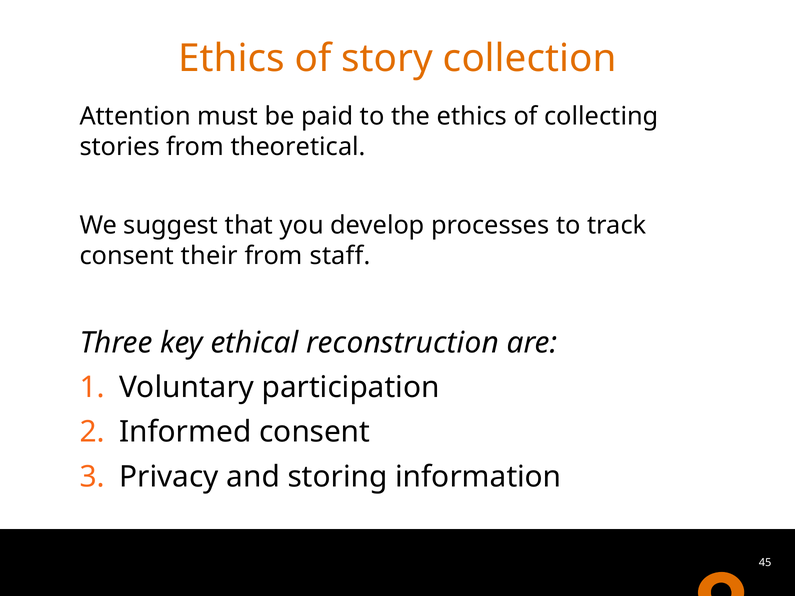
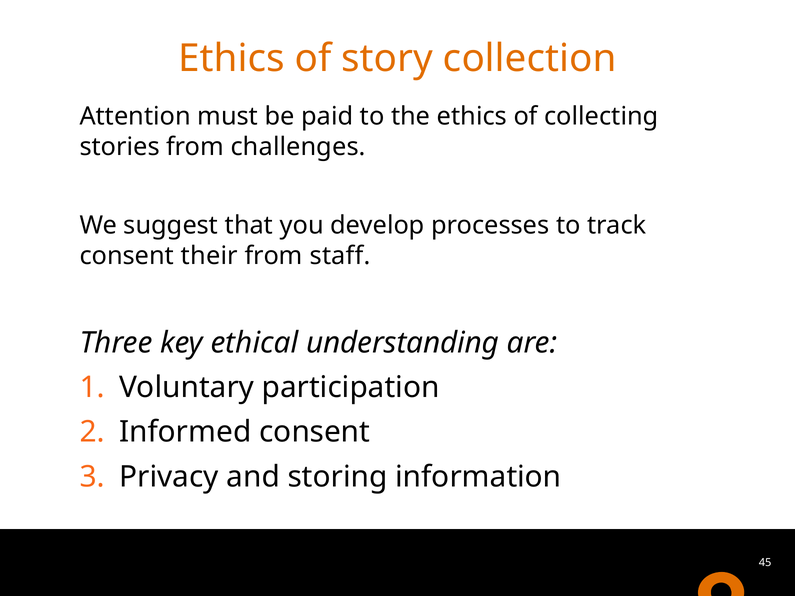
theoretical: theoretical -> challenges
reconstruction: reconstruction -> understanding
